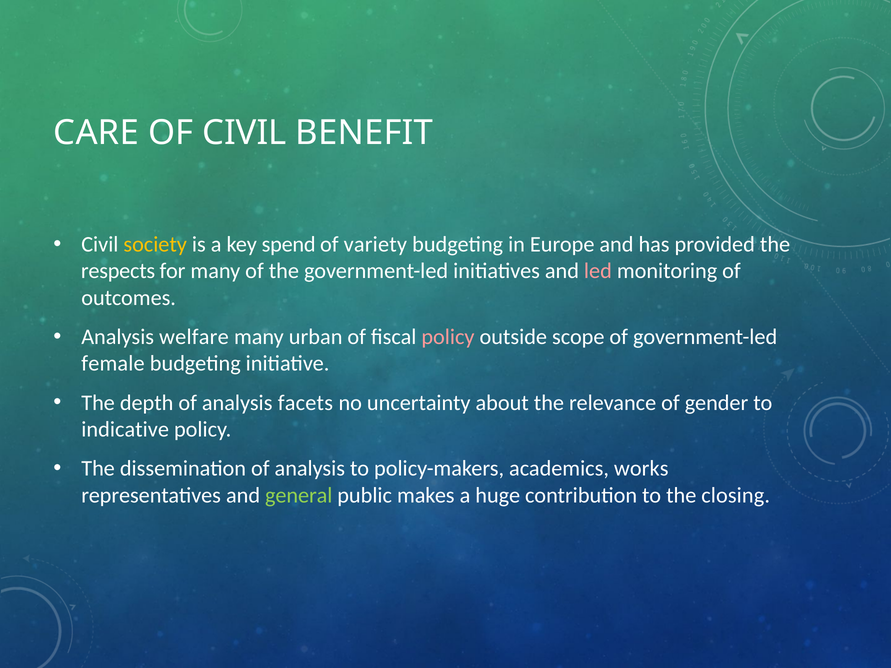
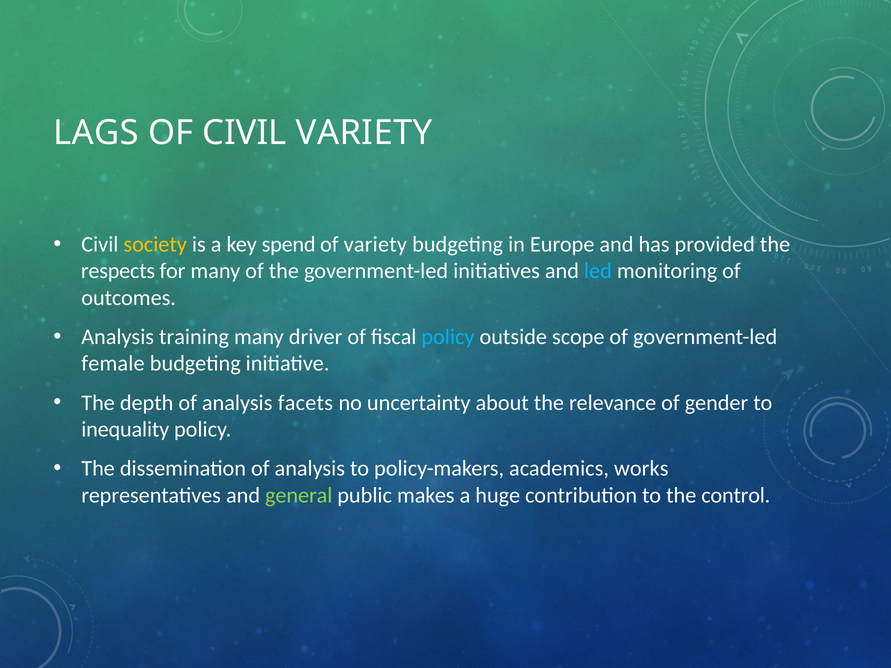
CARE: CARE -> LAGS
CIVIL BENEFIT: BENEFIT -> VARIETY
led colour: pink -> light blue
welfare: welfare -> training
urban: urban -> driver
policy at (448, 337) colour: pink -> light blue
indicative: indicative -> inequality
closing: closing -> control
